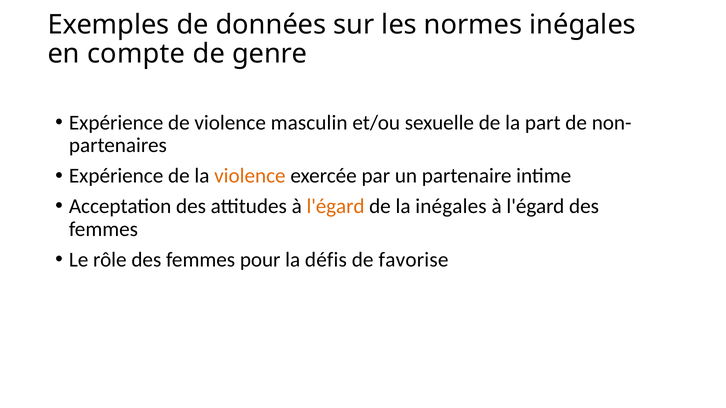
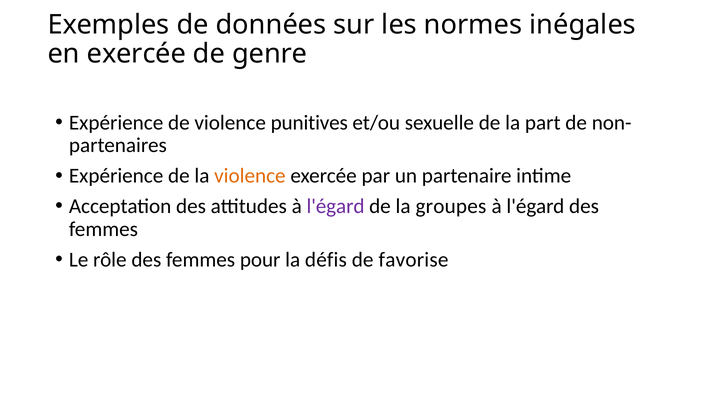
en compte: compte -> exercée
masculin: masculin -> punitives
l'égard at (336, 206) colour: orange -> purple
la inégales: inégales -> groupes
